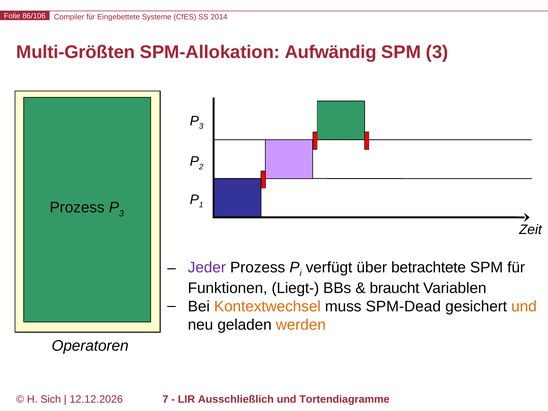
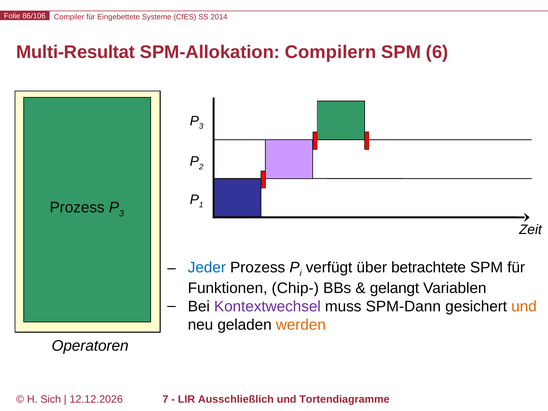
Multi-Größten: Multi-Größten -> Multi-Resultat
Aufwändig: Aufwändig -> Compilern
SPM 3: 3 -> 6
Jeder colour: purple -> blue
Liegt-: Liegt- -> Chip-
braucht: braucht -> gelangt
Kontextwechsel colour: orange -> purple
SPM-Dead: SPM-Dead -> SPM-Dann
